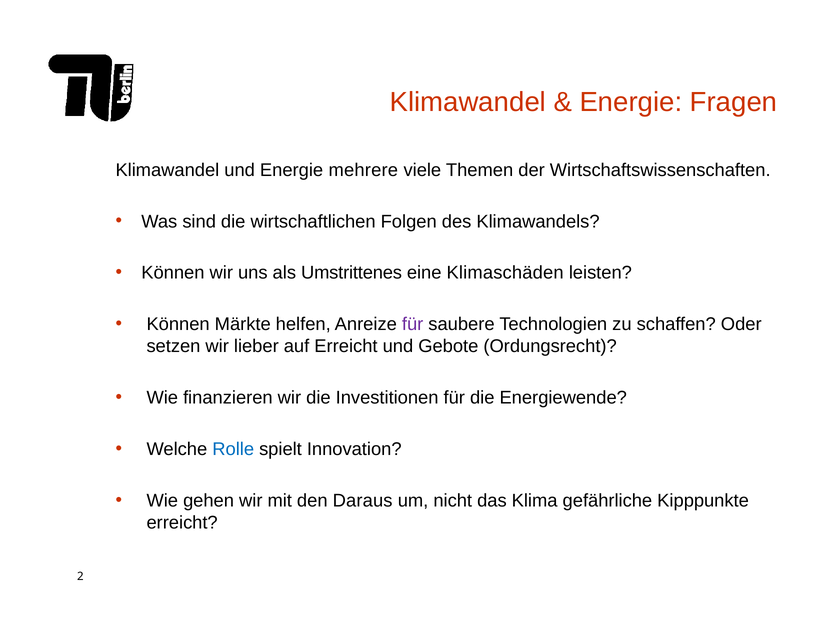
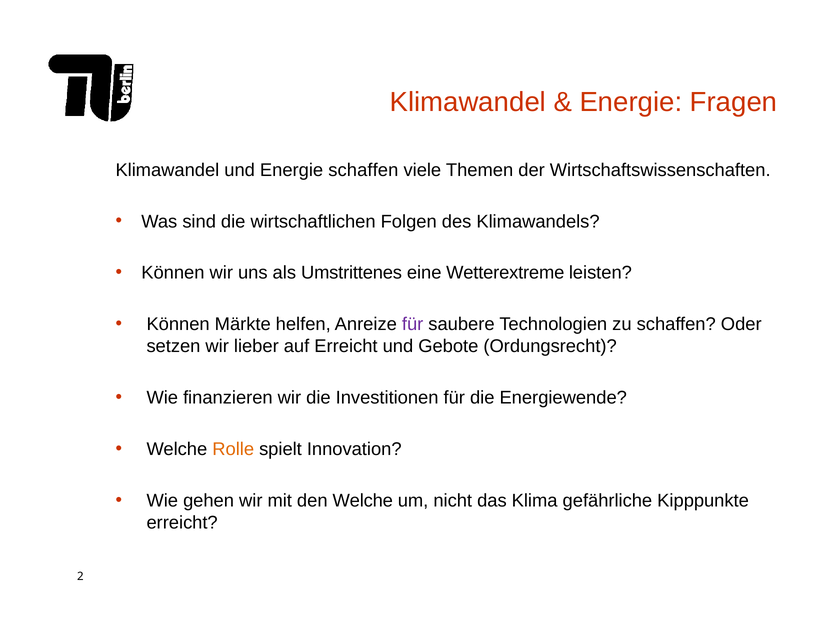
Energie mehrere: mehrere -> schaffen
Klimaschäden: Klimaschäden -> Wetterextreme
Rolle colour: blue -> orange
den Daraus: Daraus -> Welche
